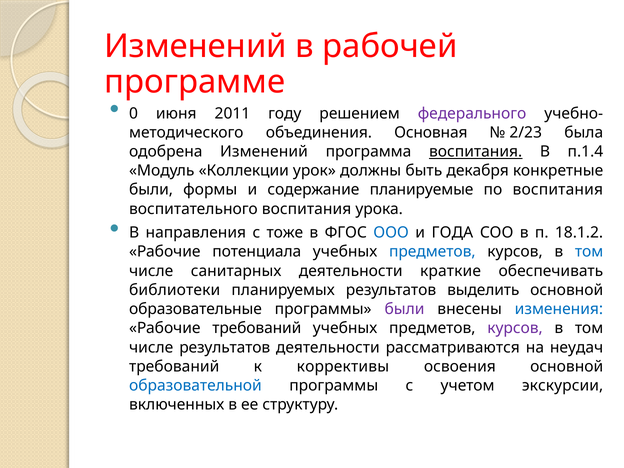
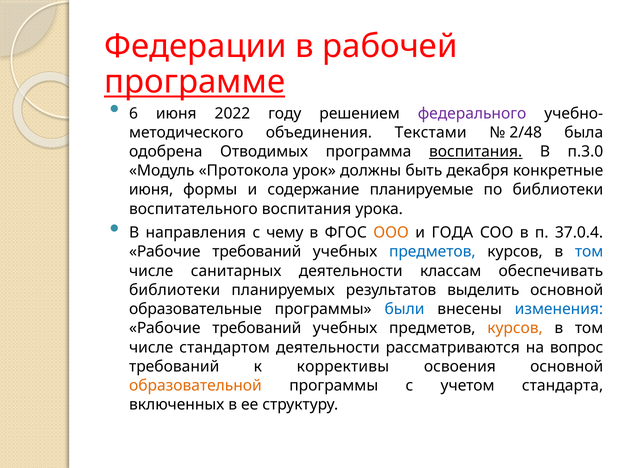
Изменений at (195, 46): Изменений -> Федерации
программе underline: none -> present
0: 0 -> 6
2011: 2011 -> 2022
Основная: Основная -> Текстами
2/23: 2/23 -> 2/48
одобрена Изменений: Изменений -> Отводимых
п.1.4: п.1.4 -> п.3.0
Коллекции: Коллекции -> Протокола
были at (151, 190): были -> июня
по воспитания: воспитания -> библиотеки
тоже: тоже -> чему
ООО colour: blue -> orange
18.1.2: 18.1.2 -> 37.0.4
потенциала at (257, 252): потенциала -> требований
краткие: краткие -> классам
были at (404, 309) colour: purple -> blue
курсов at (515, 328) colour: purple -> orange
числе результатов: результатов -> стандартом
неудач: неудач -> вопрос
образовательной colour: blue -> orange
экскурсии: экскурсии -> стандарта
